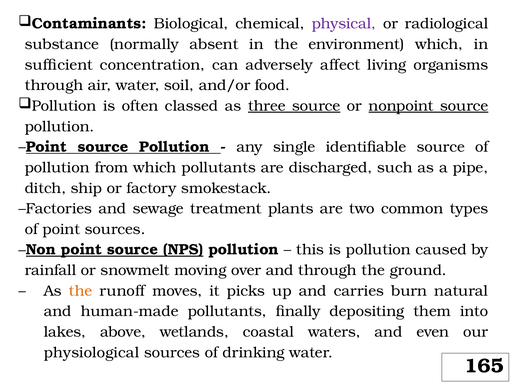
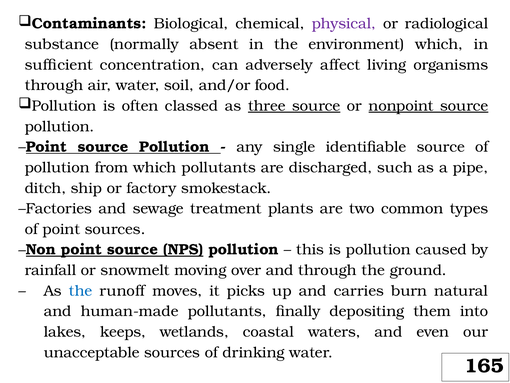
the at (81, 290) colour: orange -> blue
above: above -> keeps
physiological: physiological -> unacceptable
